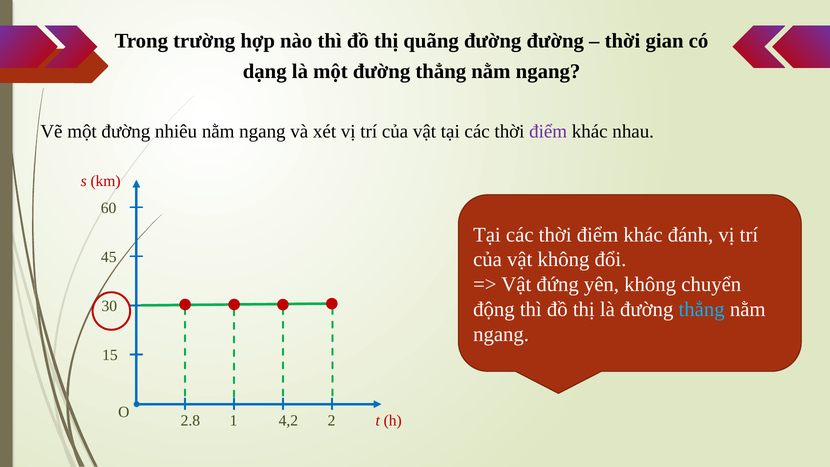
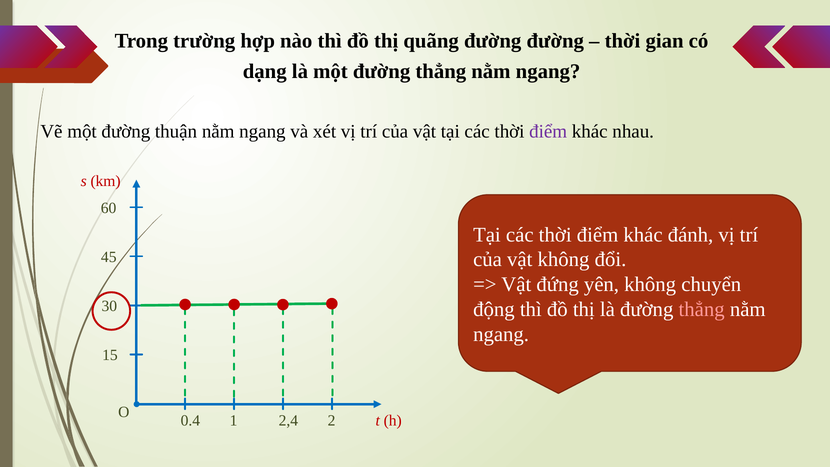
nhiêu: nhiêu -> thuận
thẳng at (702, 309) colour: light blue -> pink
2.8: 2.8 -> 0.4
4,2: 4,2 -> 2,4
